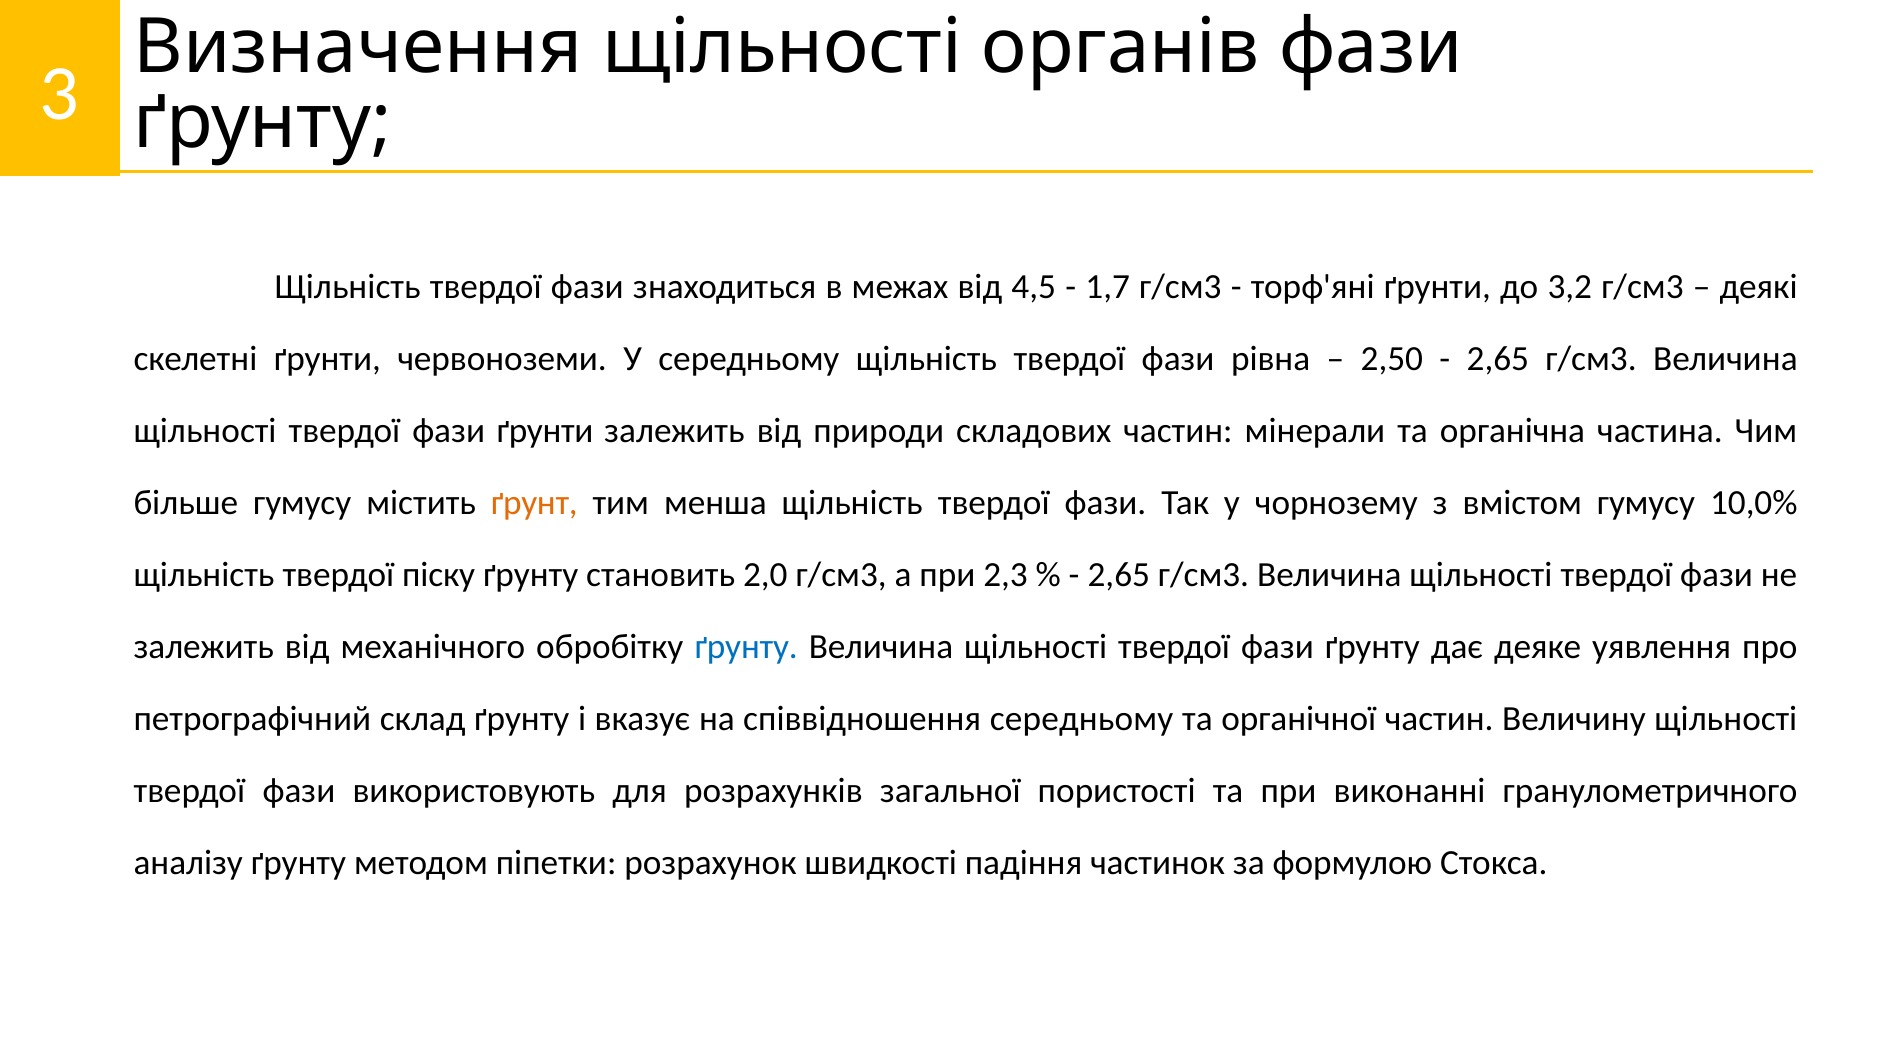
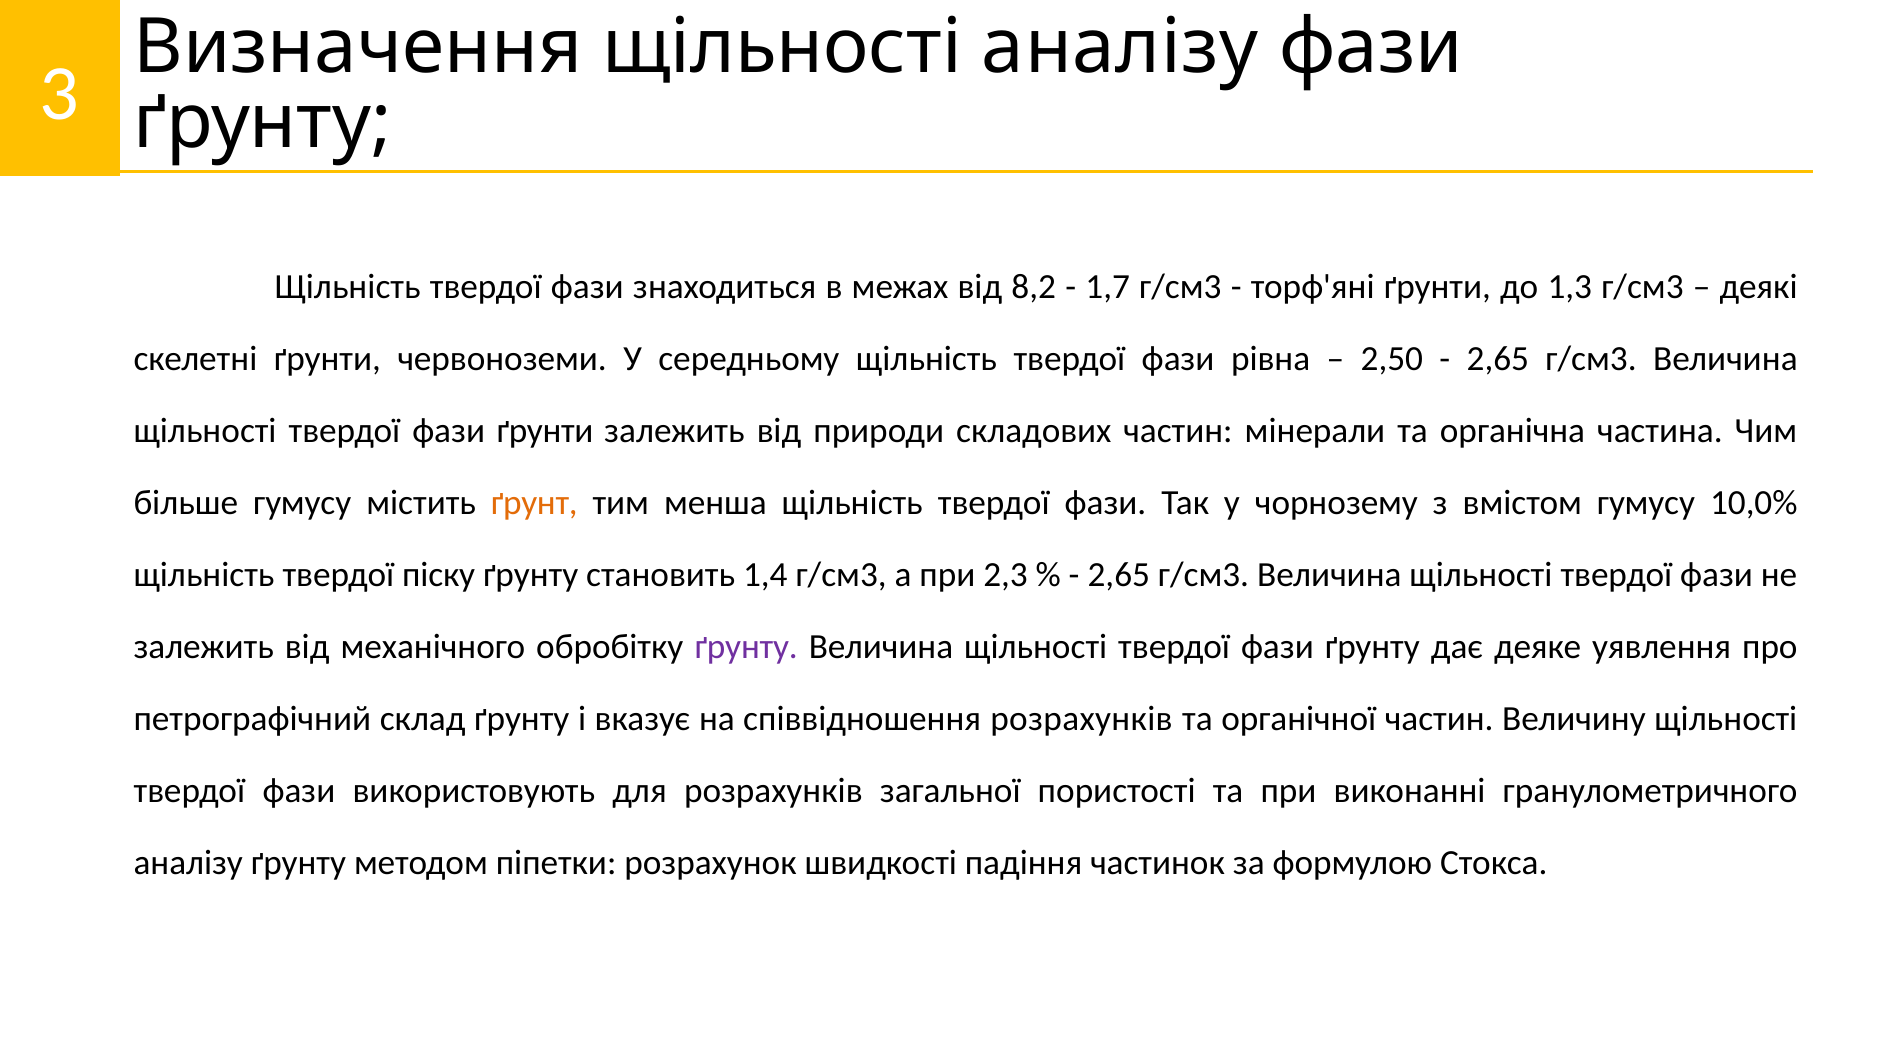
щільності органів: органів -> аналізу
4,5: 4,5 -> 8,2
3,2: 3,2 -> 1,3
2,0: 2,0 -> 1,4
ґрунту at (746, 647) colour: blue -> purple
співвідношення середньому: середньому -> розрахунків
